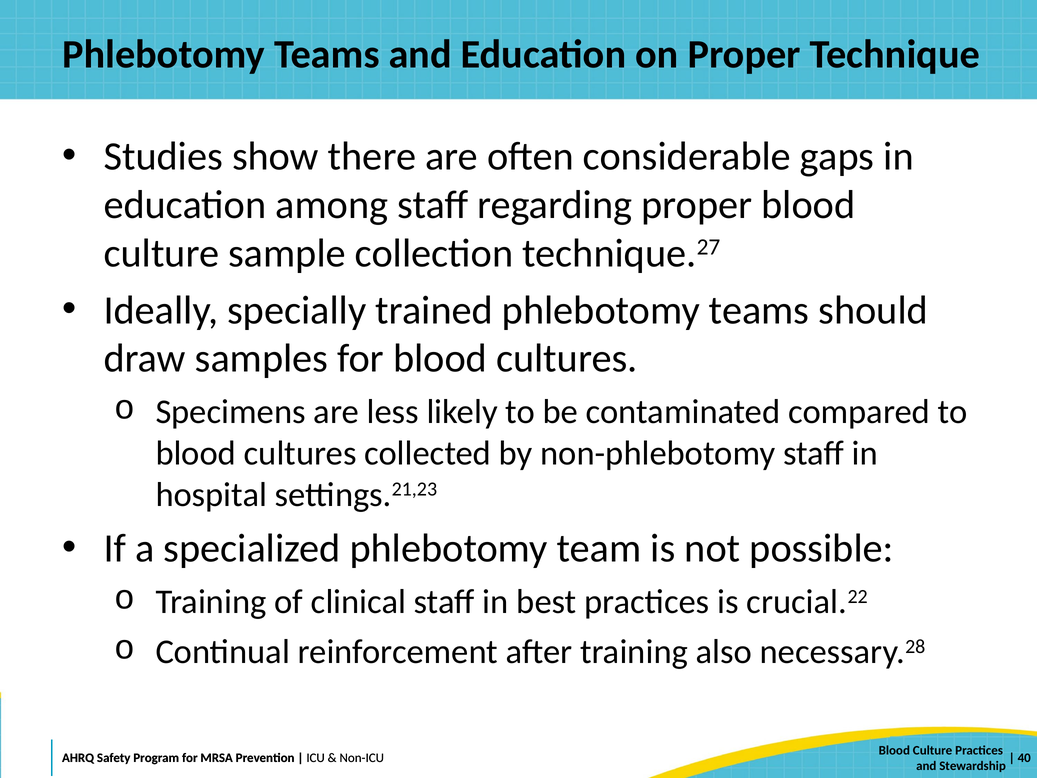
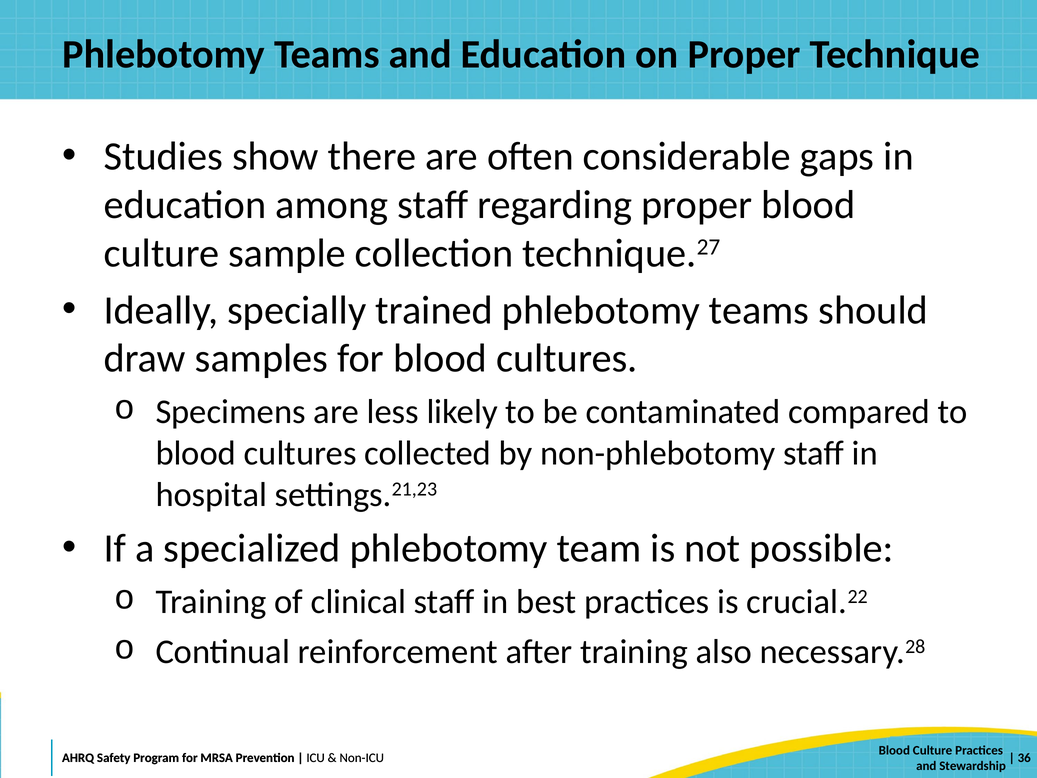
40: 40 -> 36
